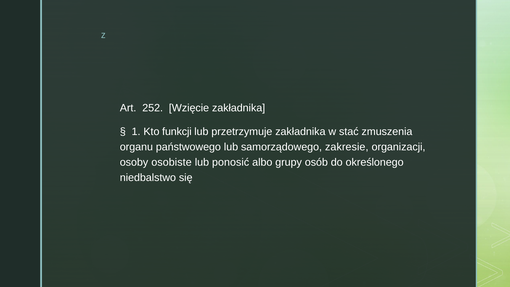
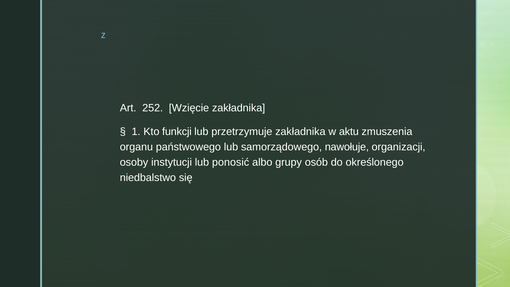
stać: stać -> aktu
zakresie: zakresie -> nawołuje
osobiste: osobiste -> instytucji
